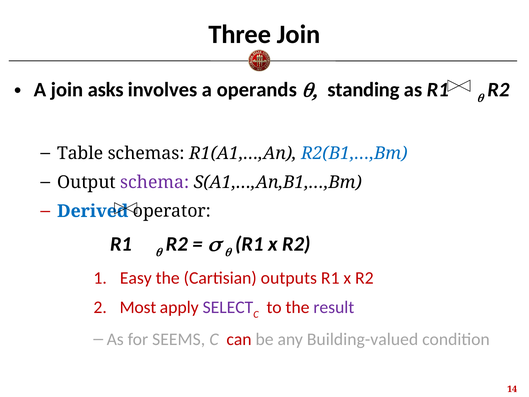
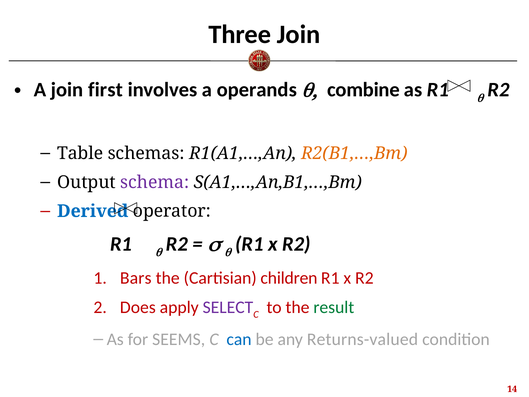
asks: asks -> first
standing: standing -> combine
R2(B1,…,Bm colour: blue -> orange
Easy: Easy -> Bars
outputs: outputs -> children
Most: Most -> Does
result colour: purple -> green
can colour: red -> blue
Building-valued: Building-valued -> Returns-valued
